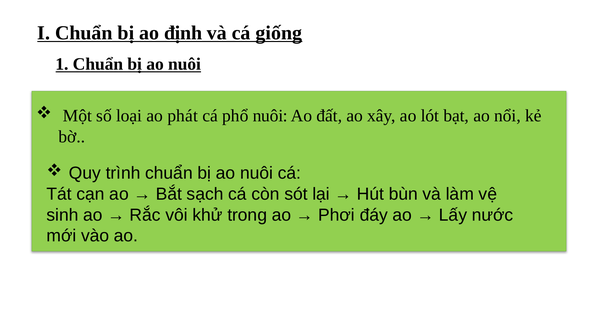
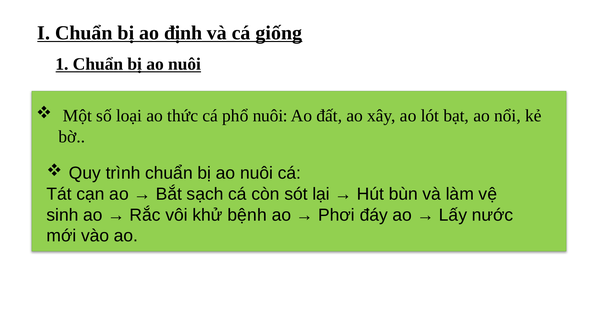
phát: phát -> thức
trong: trong -> bệnh
